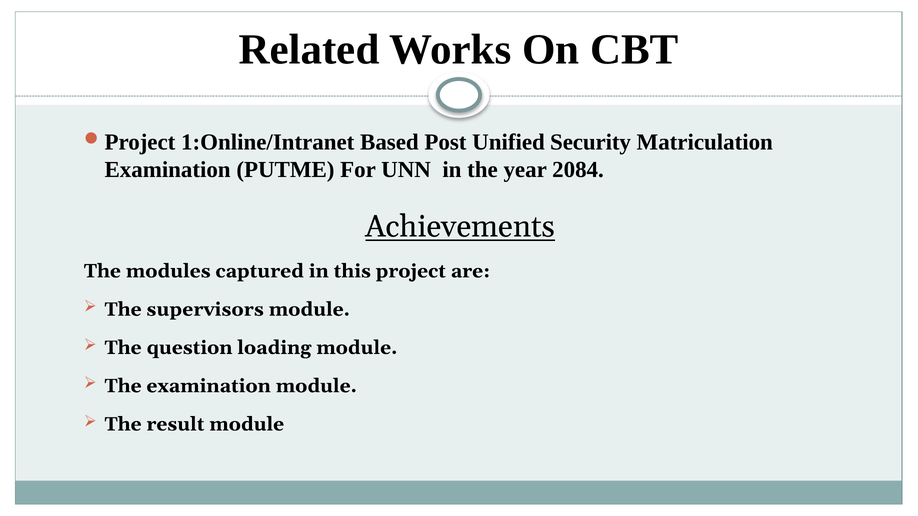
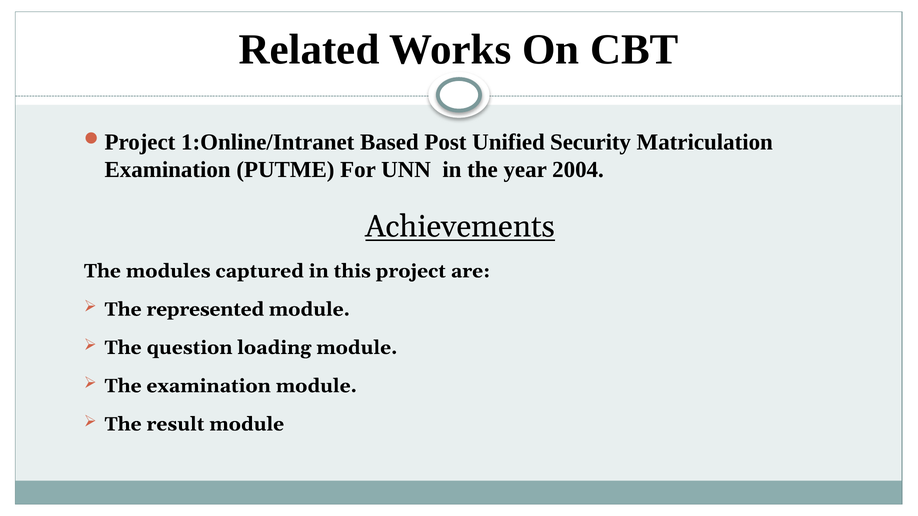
2084: 2084 -> 2004
supervisors: supervisors -> represented
